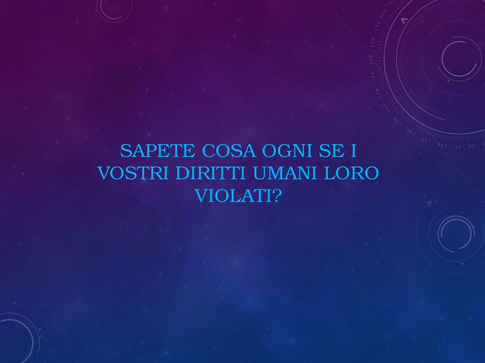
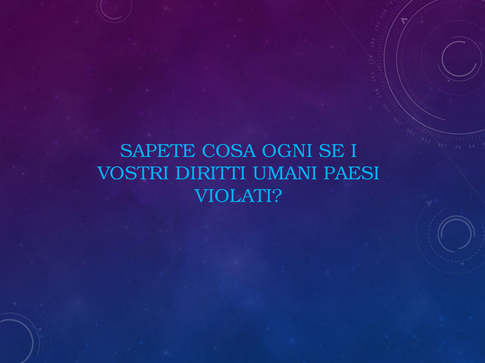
LORO: LORO -> PAESI
